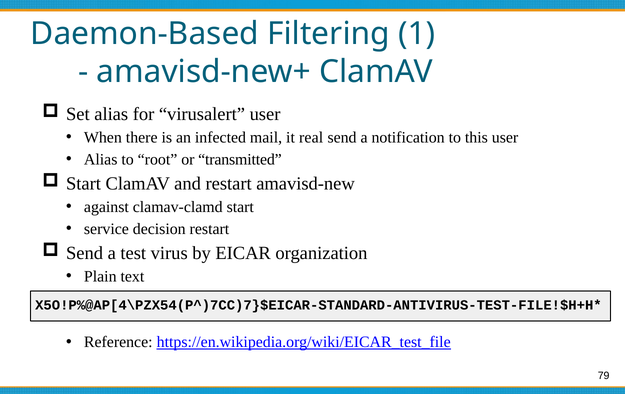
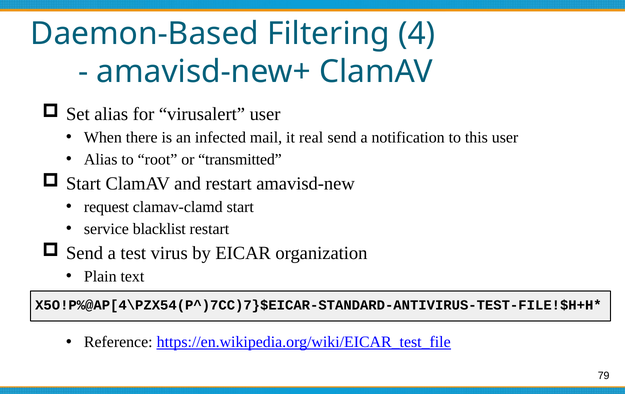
1: 1 -> 4
against: against -> request
decision: decision -> blacklist
